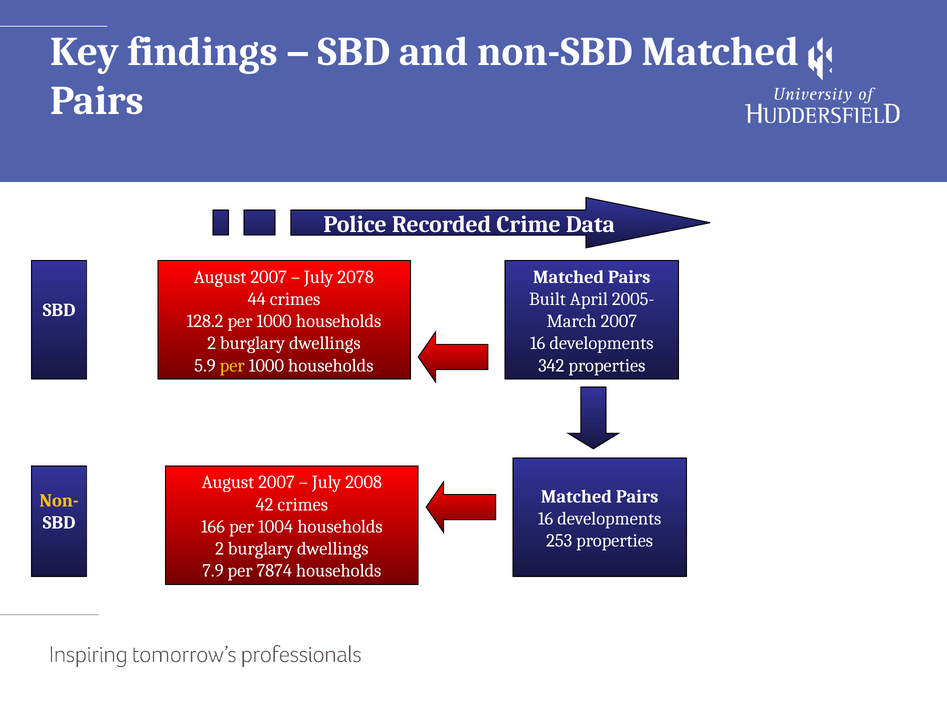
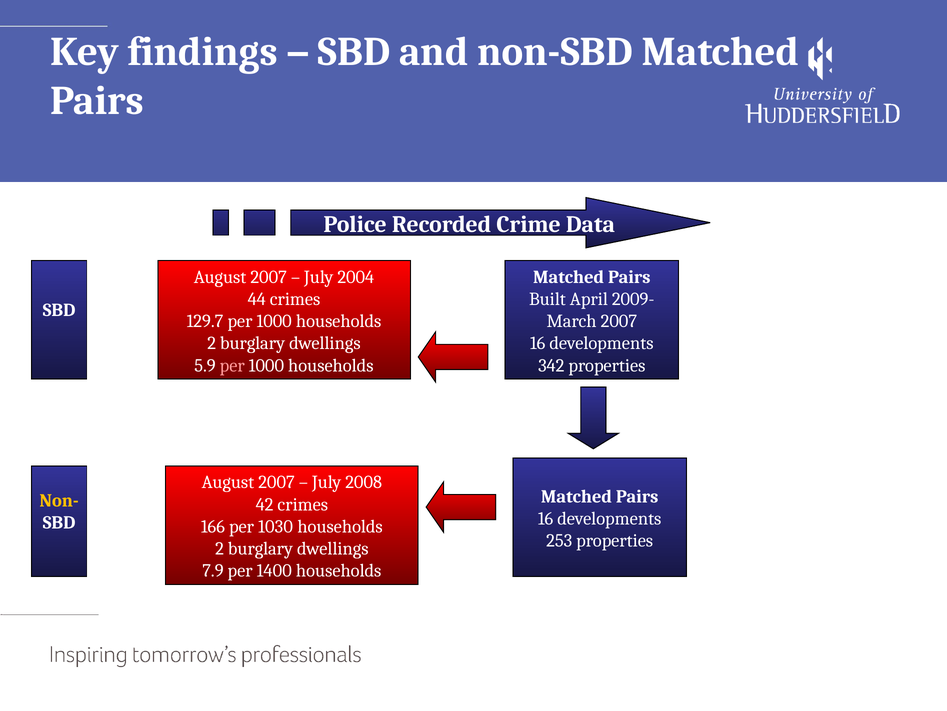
2078: 2078 -> 2004
2005-: 2005- -> 2009-
128.2: 128.2 -> 129.7
per at (232, 365) colour: yellow -> pink
1004: 1004 -> 1030
7874: 7874 -> 1400
